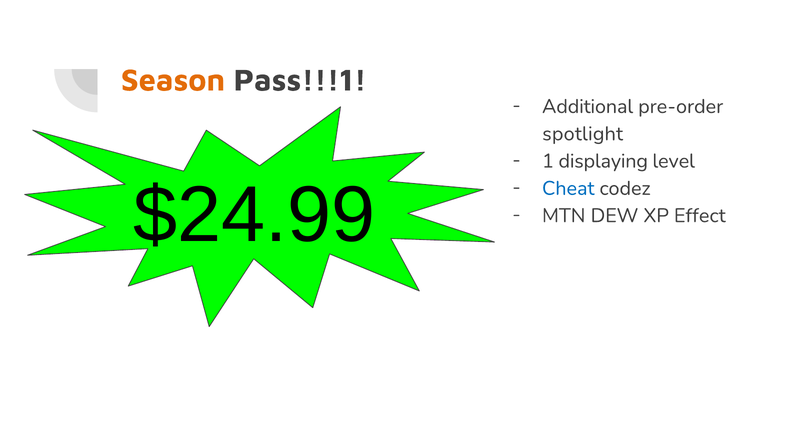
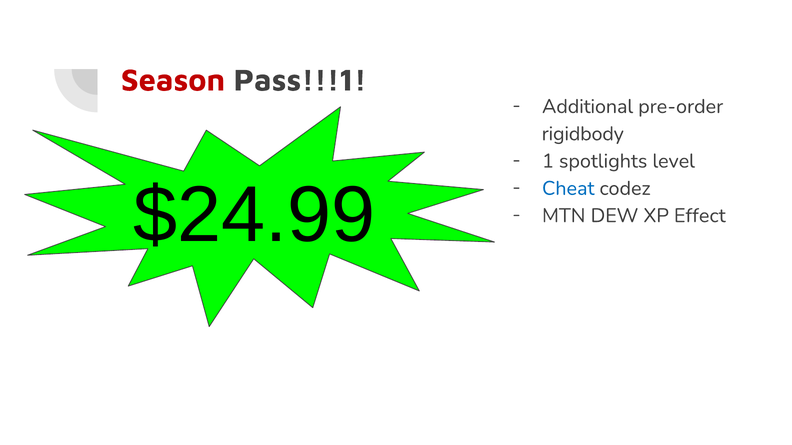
Season colour: orange -> red
spotlight: spotlight -> rigidbody
displaying: displaying -> spotlights
